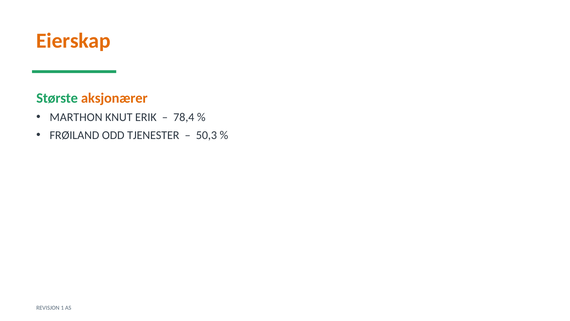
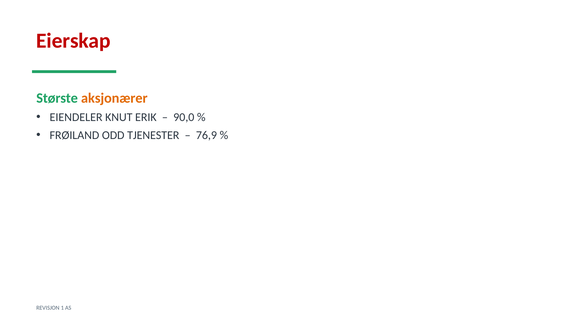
Eierskap colour: orange -> red
MARTHON: MARTHON -> EIENDELER
78,4: 78,4 -> 90,0
50,3: 50,3 -> 76,9
